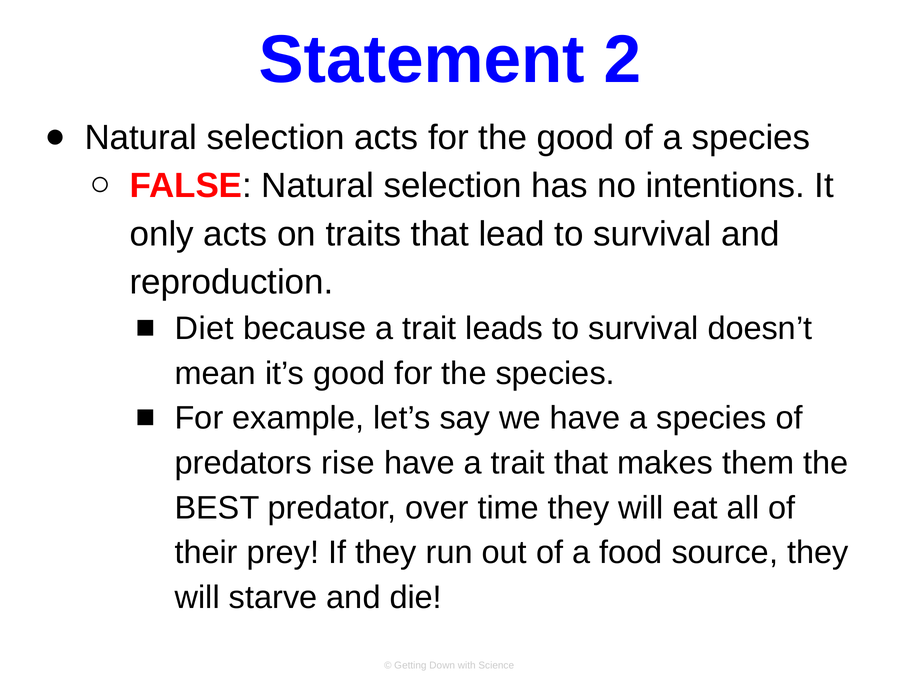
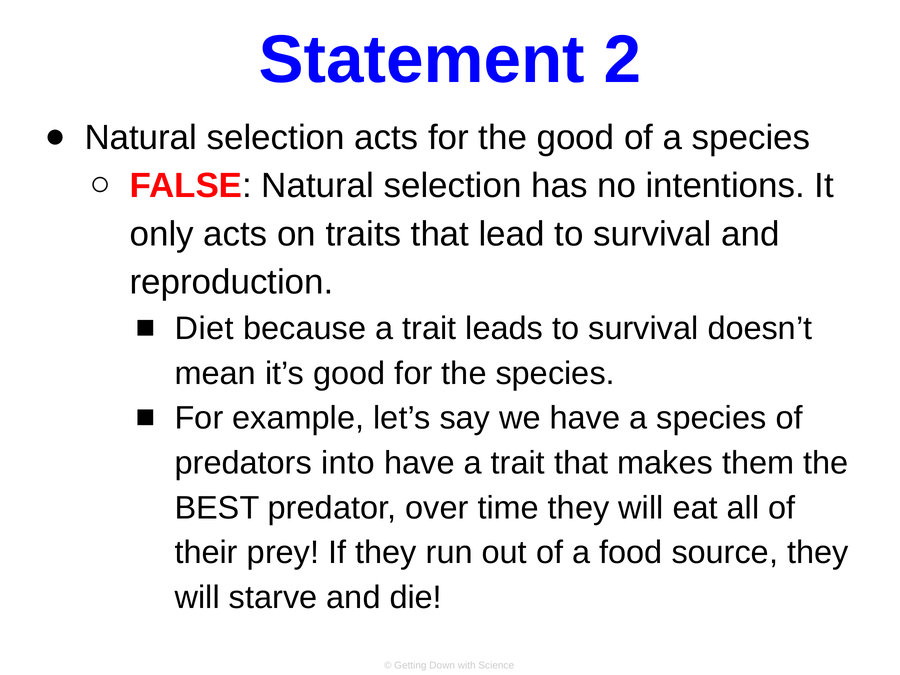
rise: rise -> into
